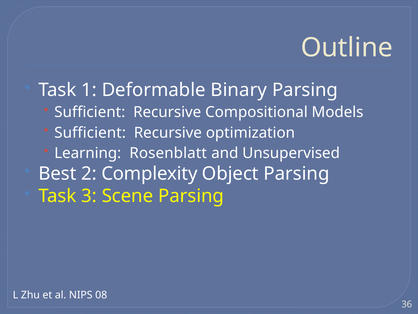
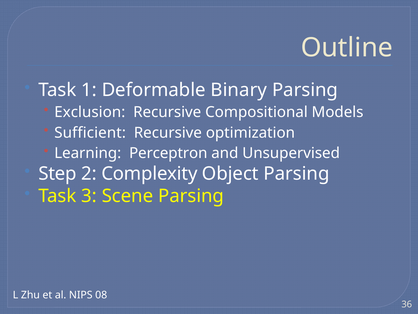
Sufficient at (90, 112): Sufficient -> Exclusion
Rosenblatt: Rosenblatt -> Perceptron
Best: Best -> Step
